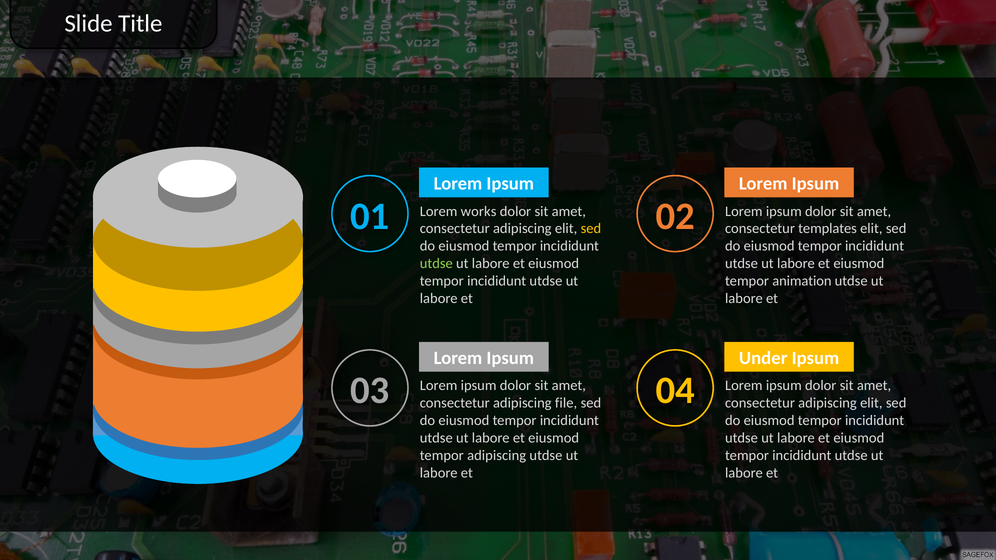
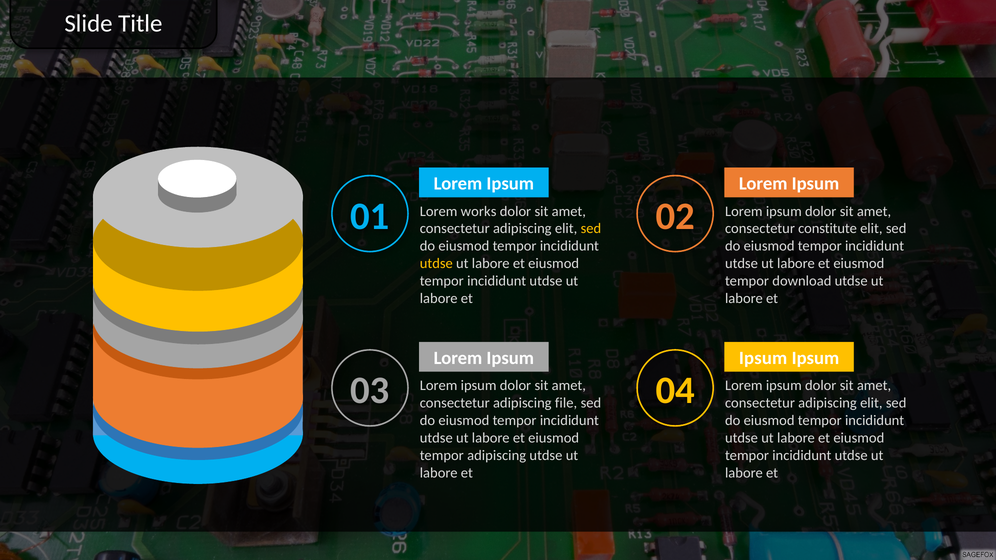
templates: templates -> constitute
utdse at (436, 264) colour: light green -> yellow
animation: animation -> download
Under at (763, 358): Under -> Ipsum
